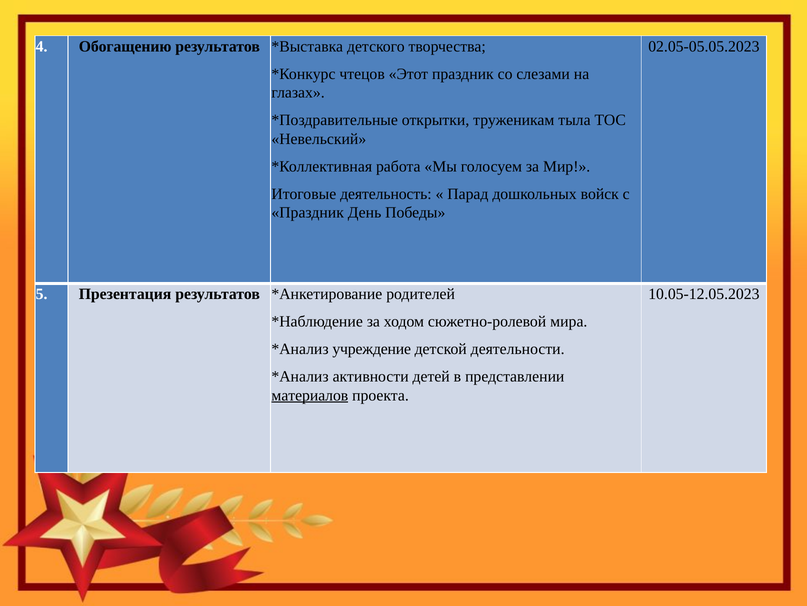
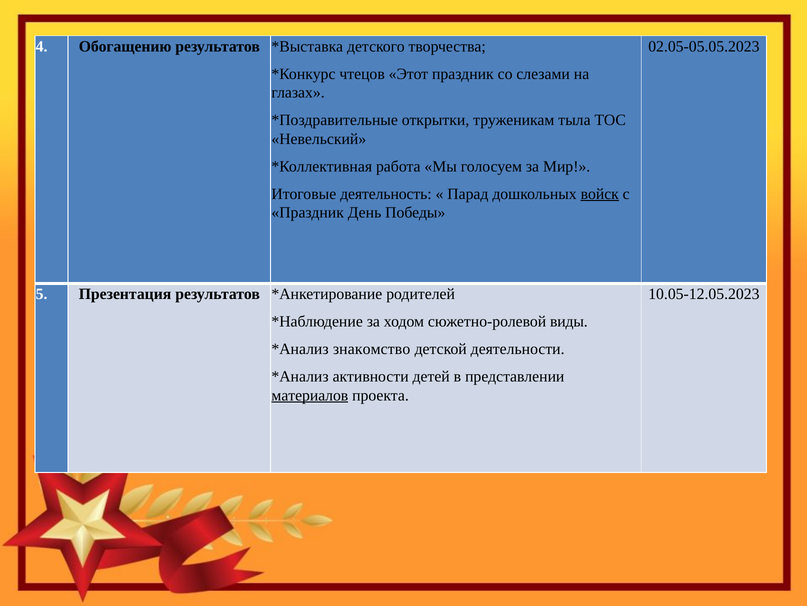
войск underline: none -> present
мира: мира -> виды
учреждение: учреждение -> знакомство
